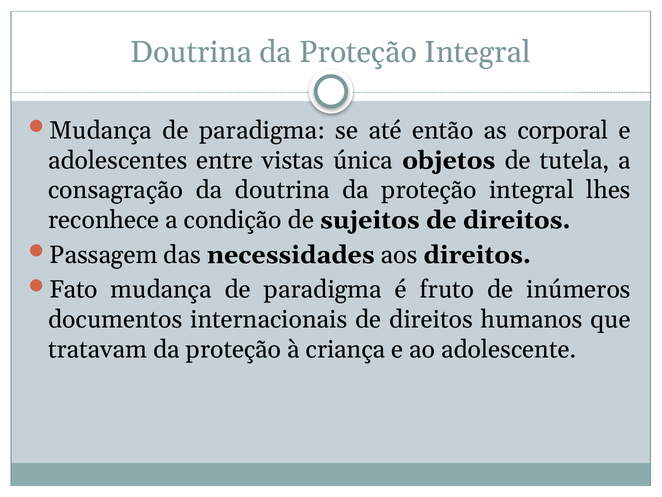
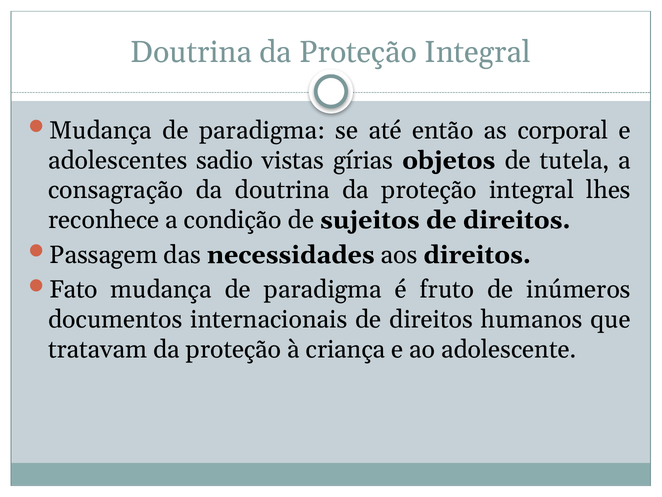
entre: entre -> sadio
única: única -> gírias
